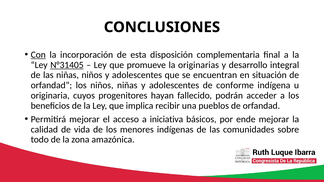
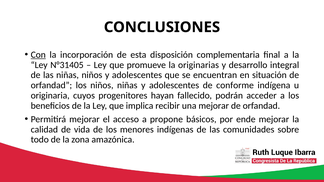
N°31405 underline: present -> none
una pueblos: pueblos -> mejorar
iniciativa: iniciativa -> propone
